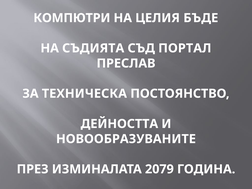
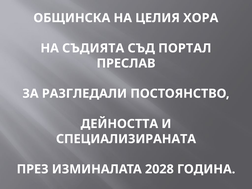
КОМПЮТРИ: КОМПЮТРИ -> ОБЩИНСКА
БЪДЕ: БЪДЕ -> ХОРА
ТЕХНИЧЕСКА: ТЕХНИЧЕСКА -> РАЗГЛЕДАЛИ
НОВООБРАЗУВАНИТЕ: НОВООБРАЗУВАНИТЕ -> СПЕЦИАЛИЗИРАНАТА
2079: 2079 -> 2028
